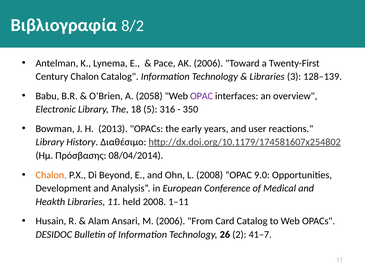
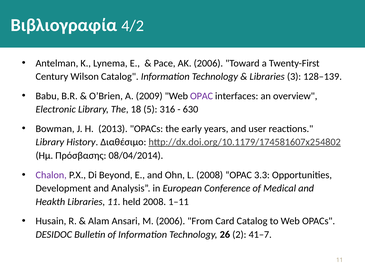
8/2: 8/2 -> 4/2
Century Chalon: Chalon -> Wilson
2058: 2058 -> 2009
350: 350 -> 630
Chalon at (51, 176) colour: orange -> purple
9.0: 9.0 -> 3.3
